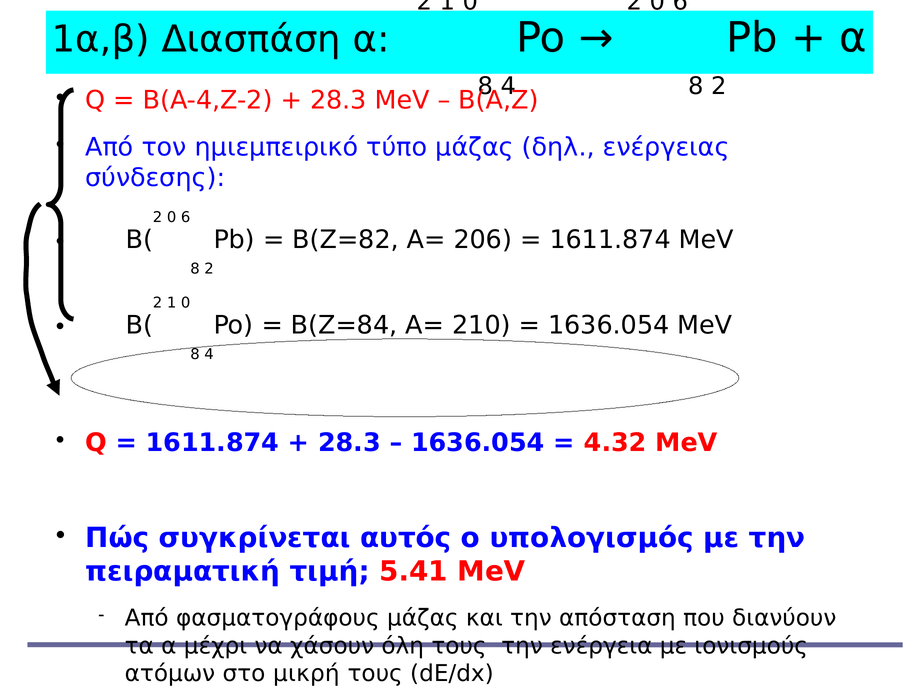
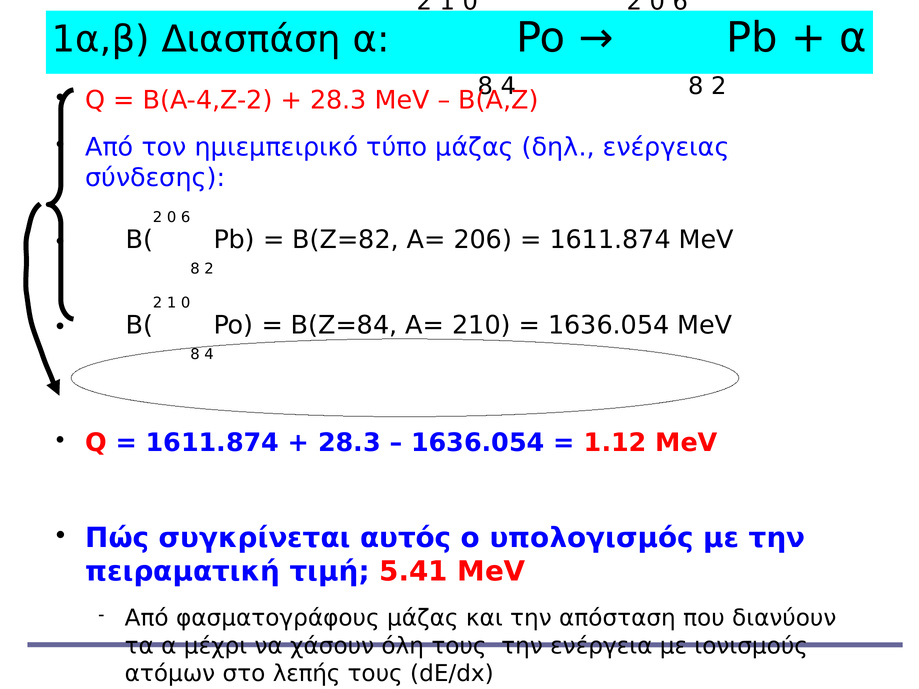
4.32: 4.32 -> 1.12
μικρή: μικρή -> λεπής
